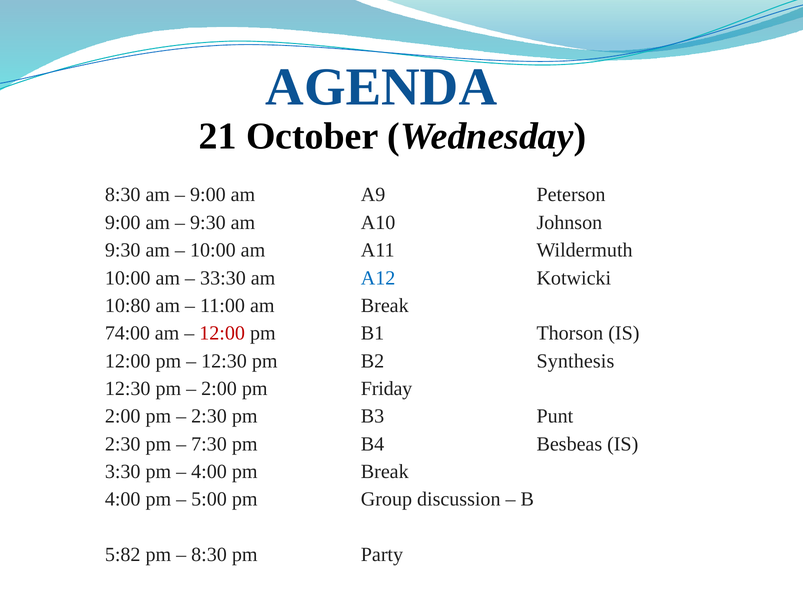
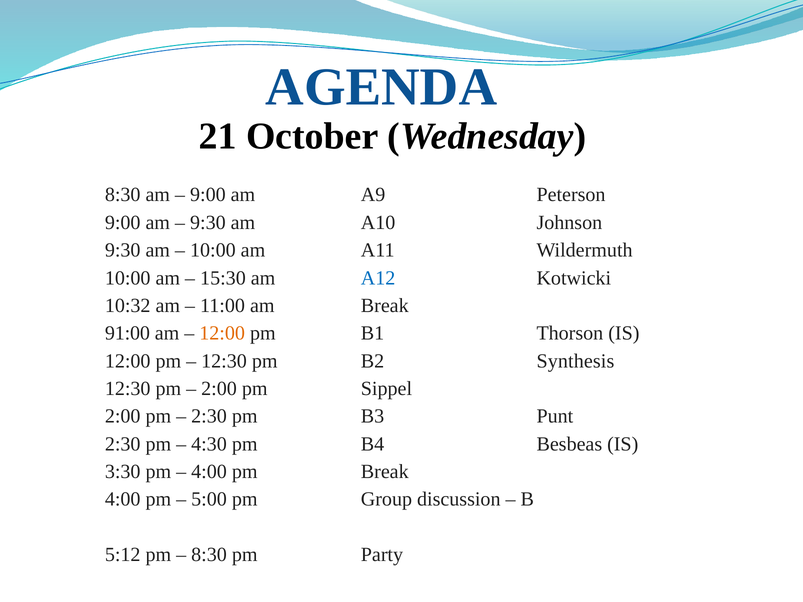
33:30: 33:30 -> 15:30
10:80: 10:80 -> 10:32
74:00: 74:00 -> 91:00
12:00 at (222, 333) colour: red -> orange
Friday: Friday -> Sippel
7:30: 7:30 -> 4:30
5:82: 5:82 -> 5:12
